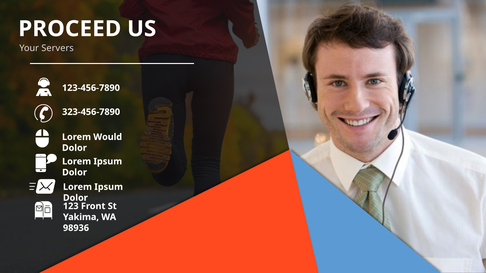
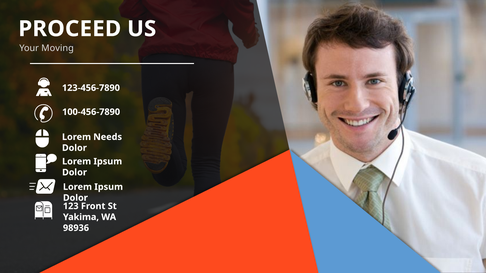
Servers: Servers -> Moving
323-456-7890: 323-456-7890 -> 100-456-7890
Would: Would -> Needs
